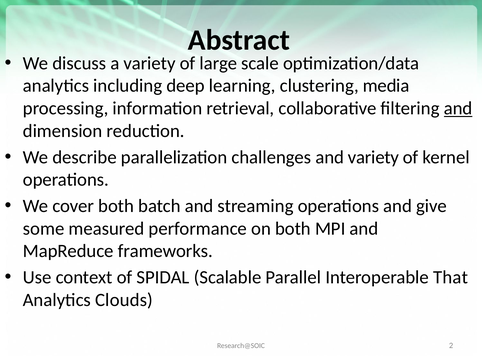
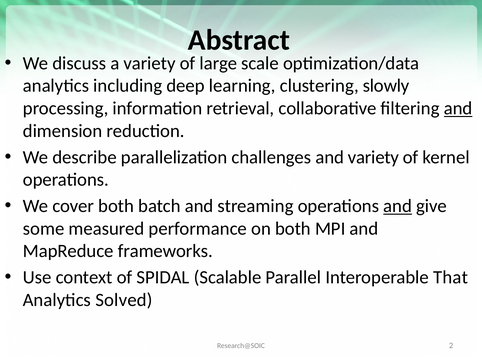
media: media -> slowly
and at (398, 206) underline: none -> present
Clouds: Clouds -> Solved
